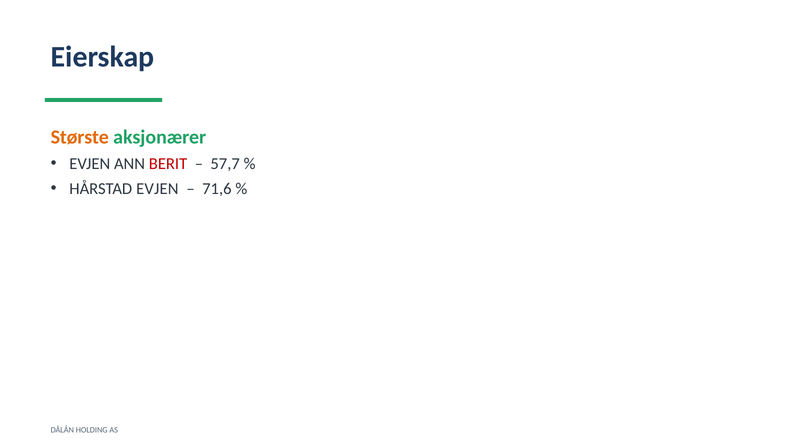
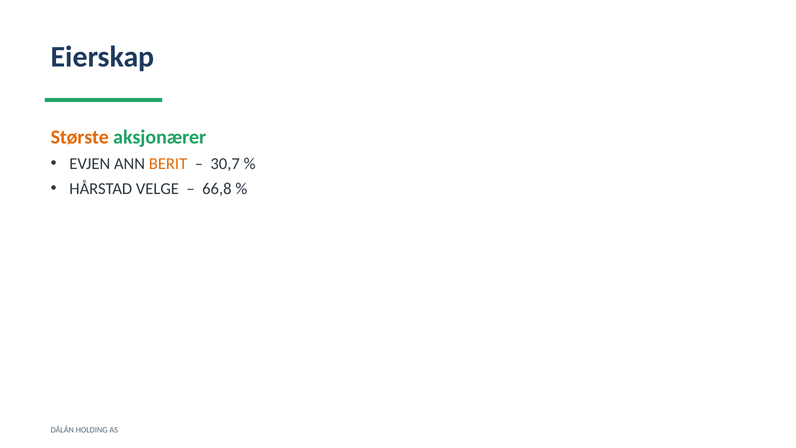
BERIT colour: red -> orange
57,7: 57,7 -> 30,7
HÅRSTAD EVJEN: EVJEN -> VELGE
71,6: 71,6 -> 66,8
